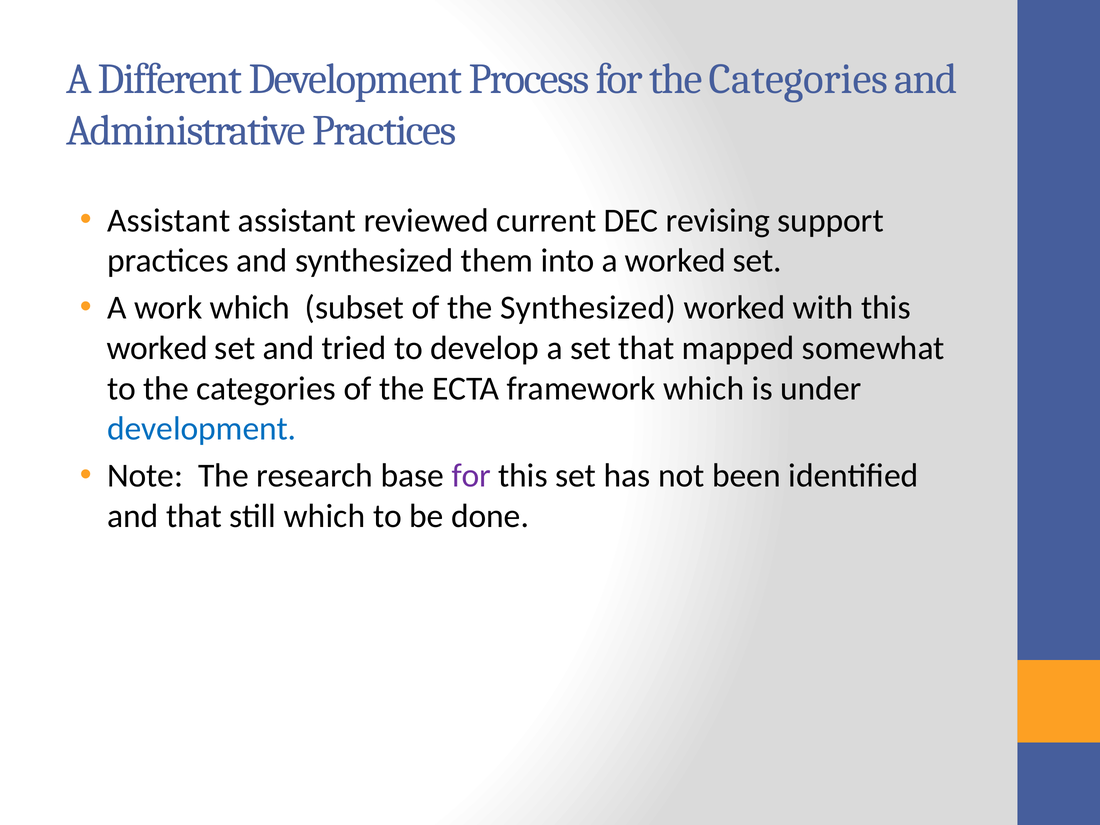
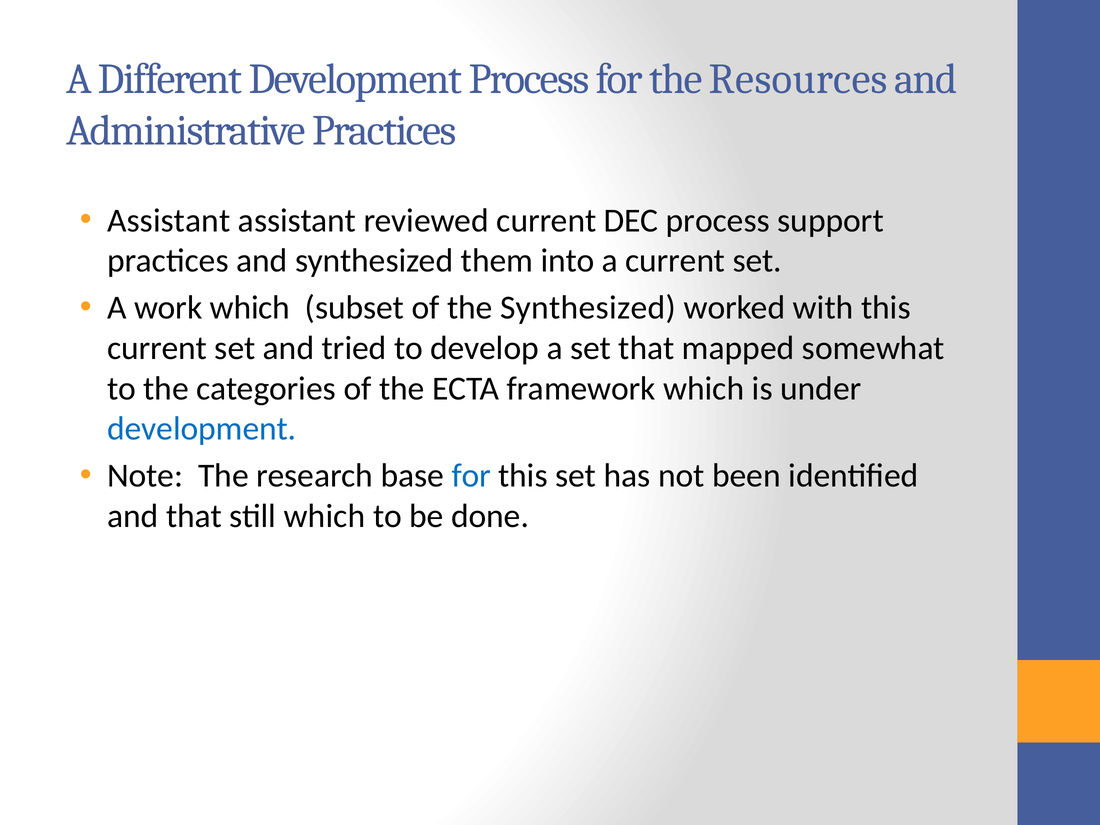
for the Categories: Categories -> Resources
DEC revising: revising -> process
a worked: worked -> current
worked at (157, 348): worked -> current
for at (471, 476) colour: purple -> blue
